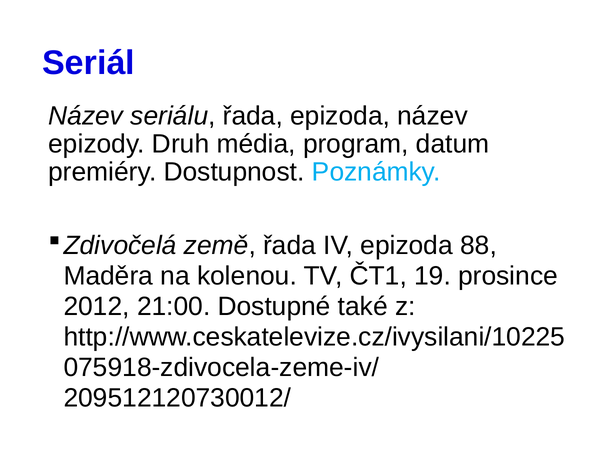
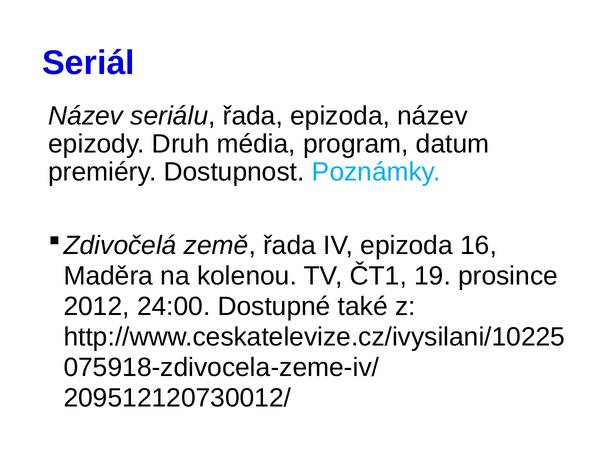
88: 88 -> 16
21:00: 21:00 -> 24:00
